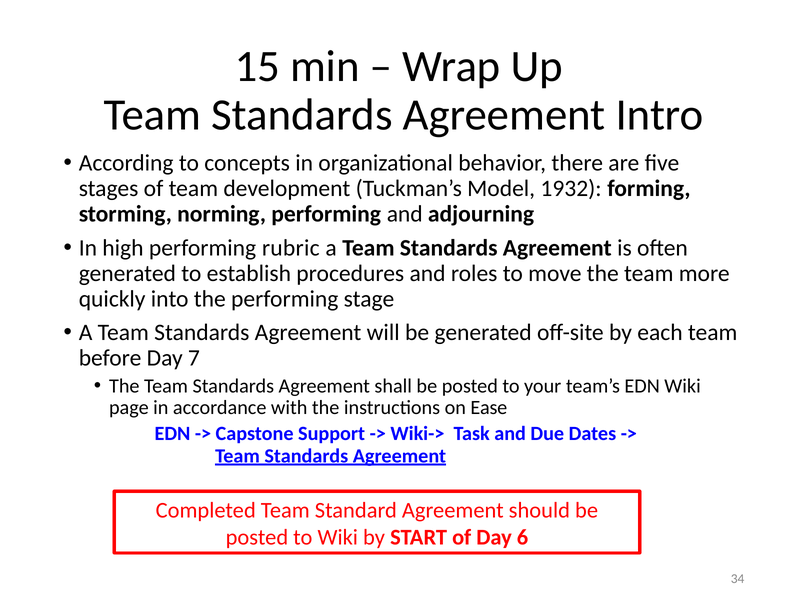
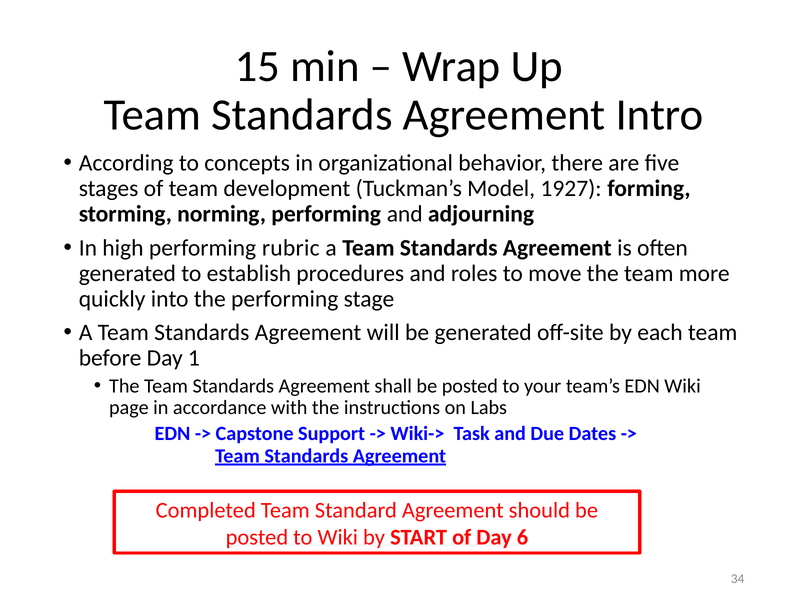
1932: 1932 -> 1927
7: 7 -> 1
Ease: Ease -> Labs
